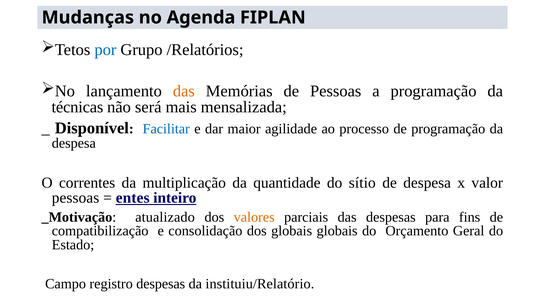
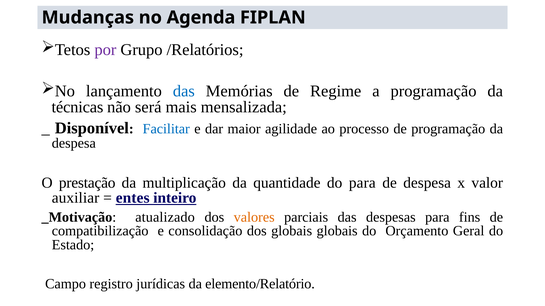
por colour: blue -> purple
das at (184, 91) colour: orange -> blue
de Pessoas: Pessoas -> Regime
correntes: correntes -> prestação
do sítio: sítio -> para
pessoas at (76, 198): pessoas -> auxiliar
registro despesas: despesas -> jurídicas
instituiu/Relatório: instituiu/Relatório -> elemento/Relatório
